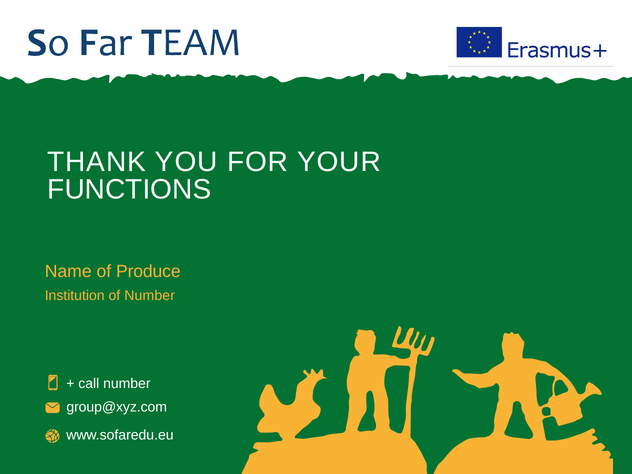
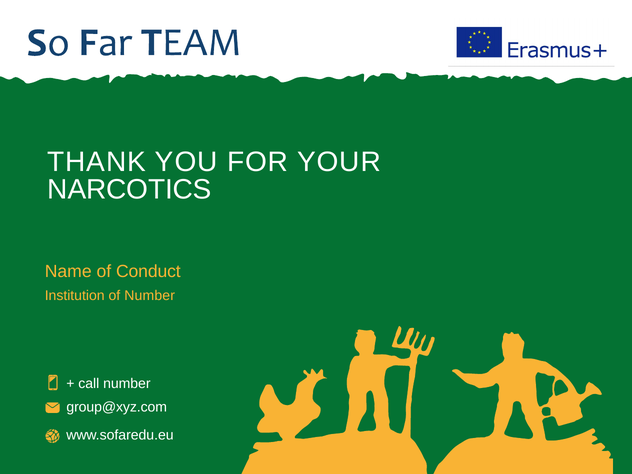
FUNCTIONS: FUNCTIONS -> NARCOTICS
Produce: Produce -> Conduct
